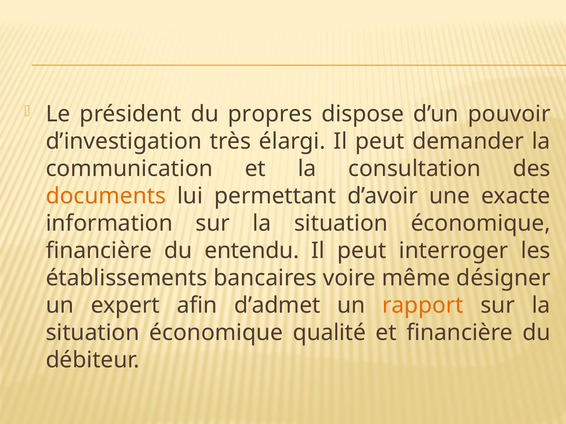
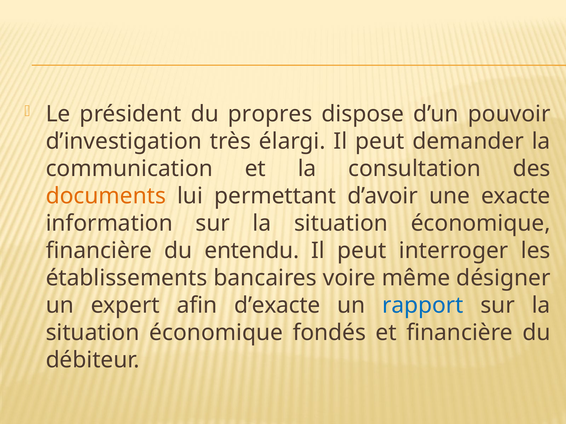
d’admet: d’admet -> d’exacte
rapport colour: orange -> blue
qualité: qualité -> fondés
